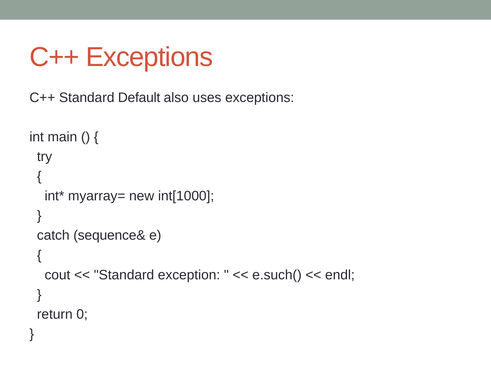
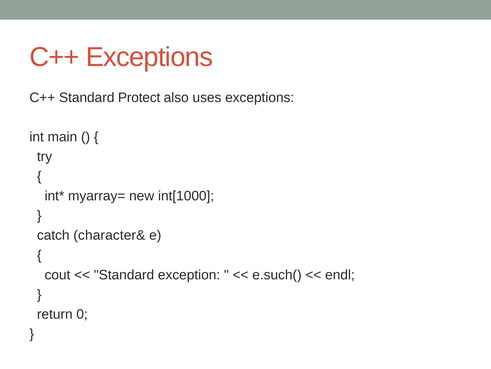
Default: Default -> Protect
sequence&: sequence& -> character&
